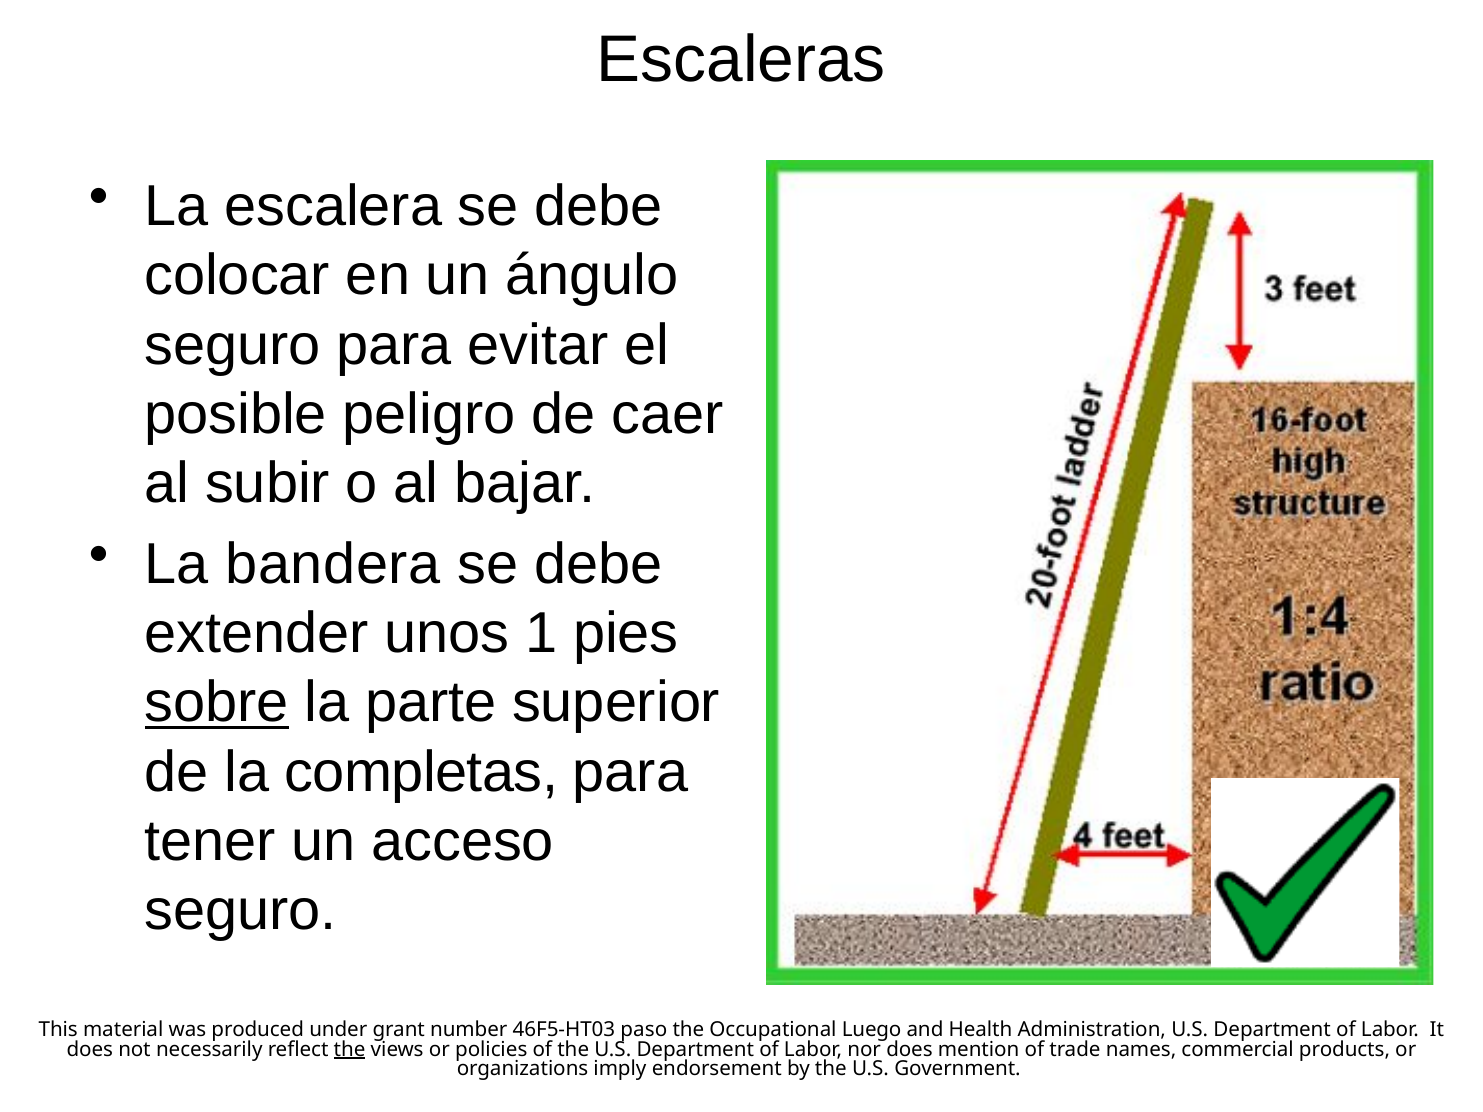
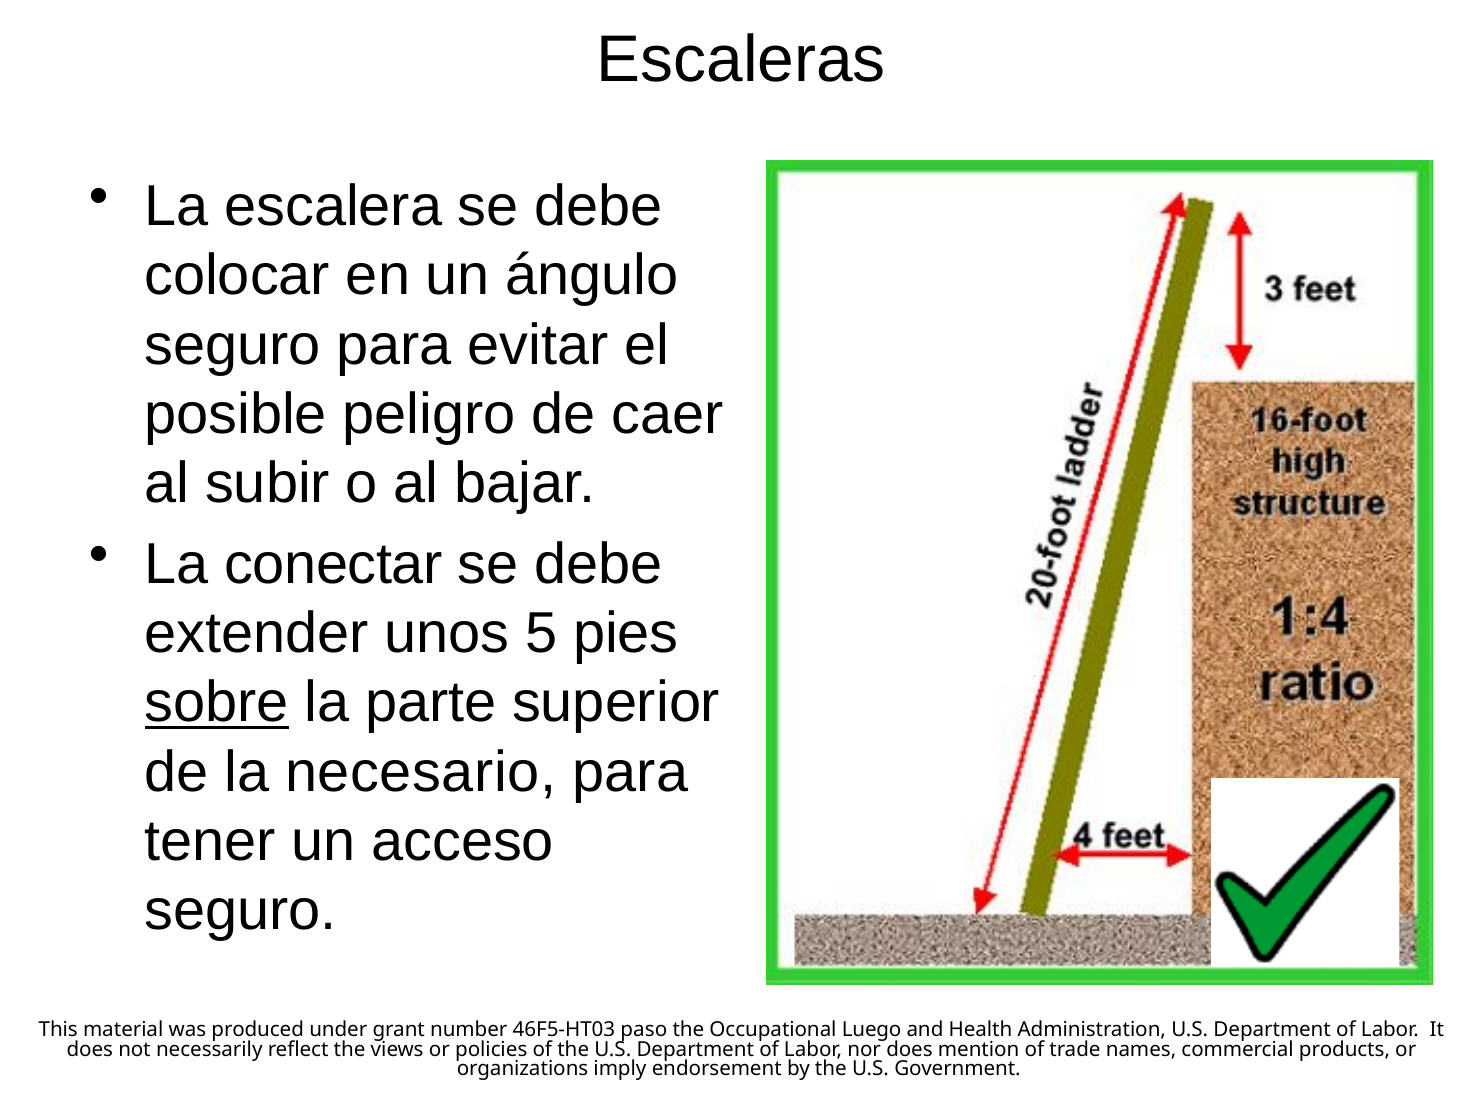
bandera: bandera -> conectar
1: 1 -> 5
completas: completas -> necesario
the at (350, 1049) underline: present -> none
